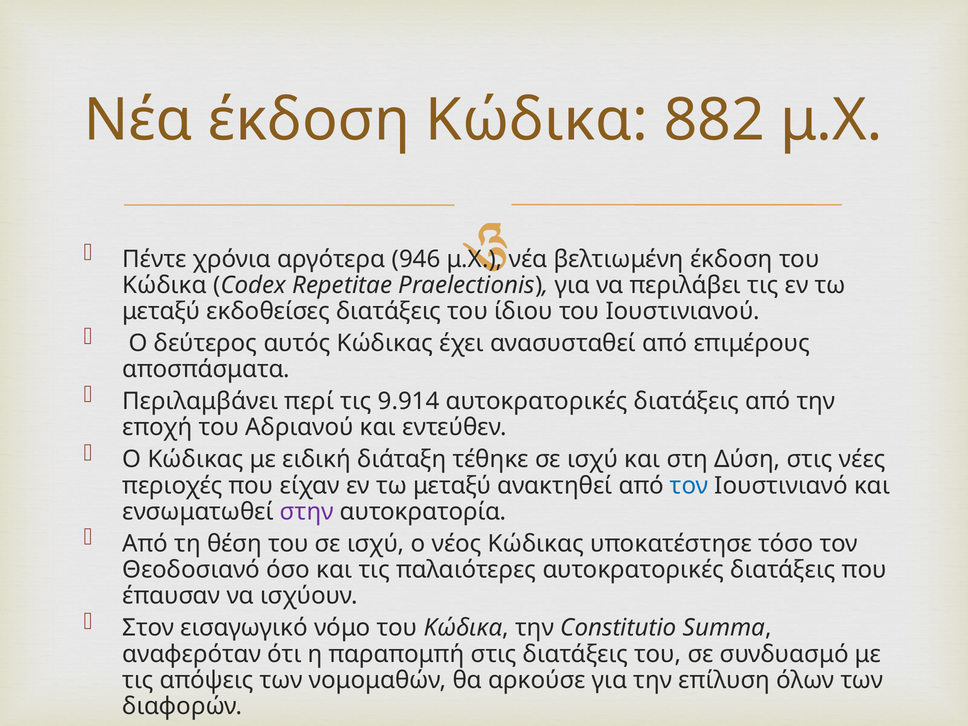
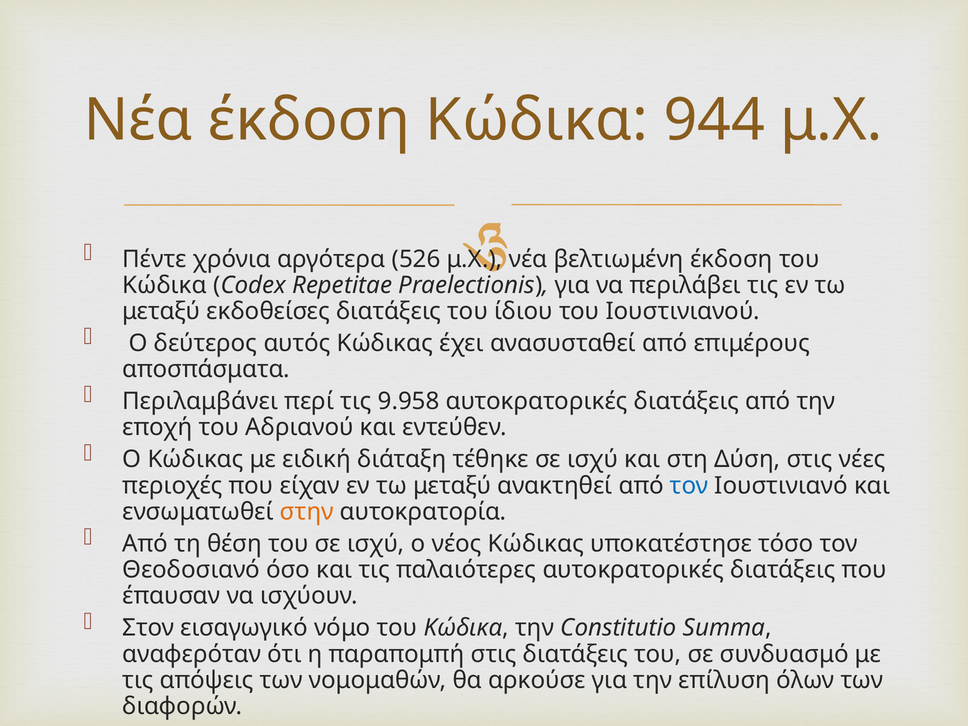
882: 882 -> 944
946: 946 -> 526
9.914: 9.914 -> 9.958
στην colour: purple -> orange
